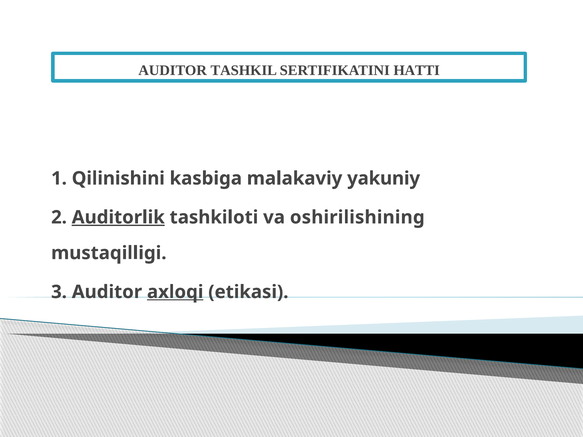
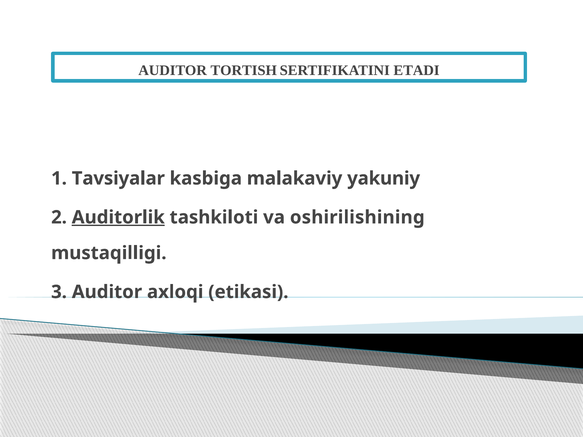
TASHKIL: TASHKIL -> TORTISH
HATTI: HATTI -> ETADI
Qilinishini: Qilinishini -> Tavsiyalar
axloqi underline: present -> none
